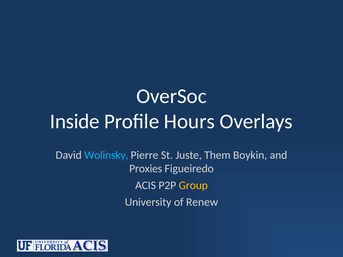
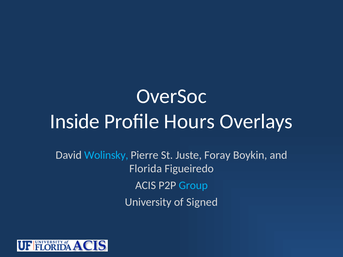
Them: Them -> Foray
Proxies: Proxies -> Florida
Group colour: yellow -> light blue
Renew: Renew -> Signed
